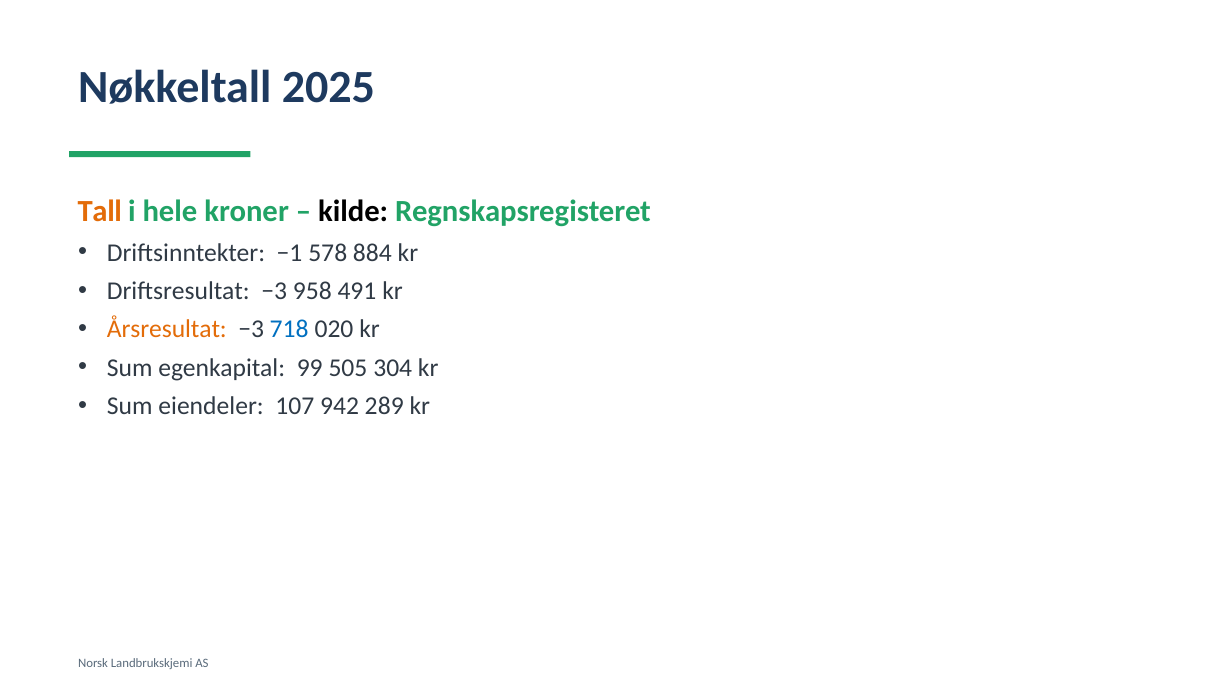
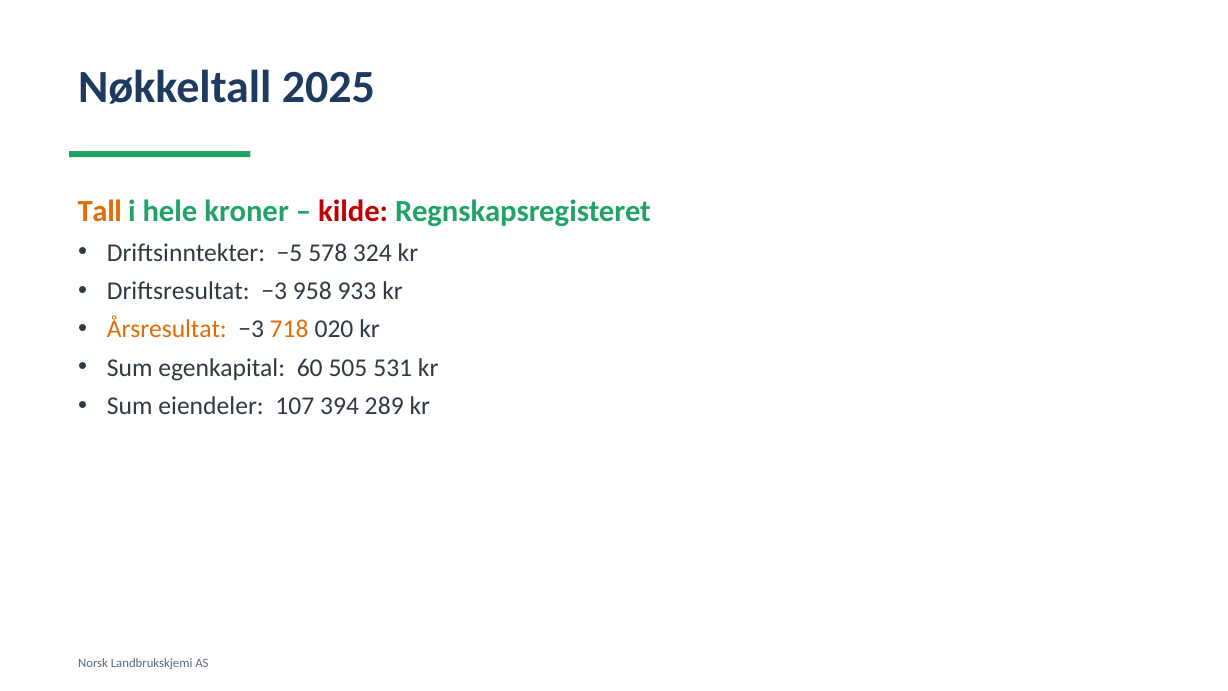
kilde colour: black -> red
−1: −1 -> −5
884: 884 -> 324
491: 491 -> 933
718 colour: blue -> orange
99: 99 -> 60
304: 304 -> 531
942: 942 -> 394
